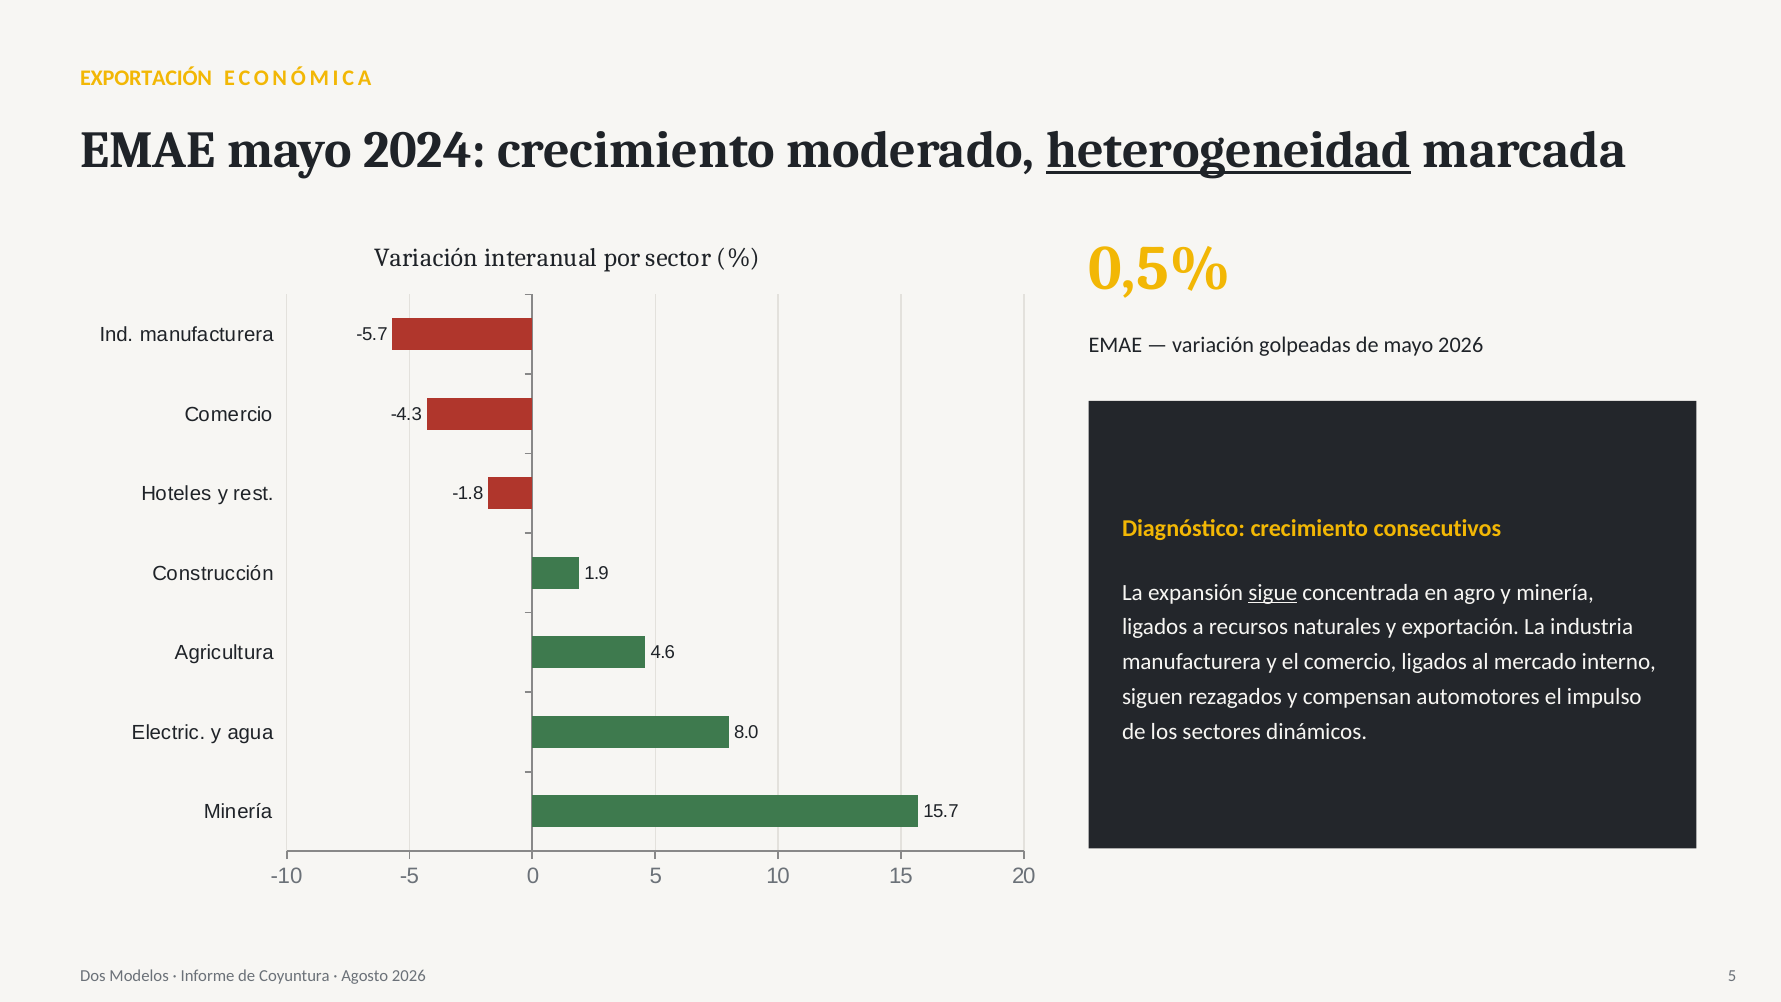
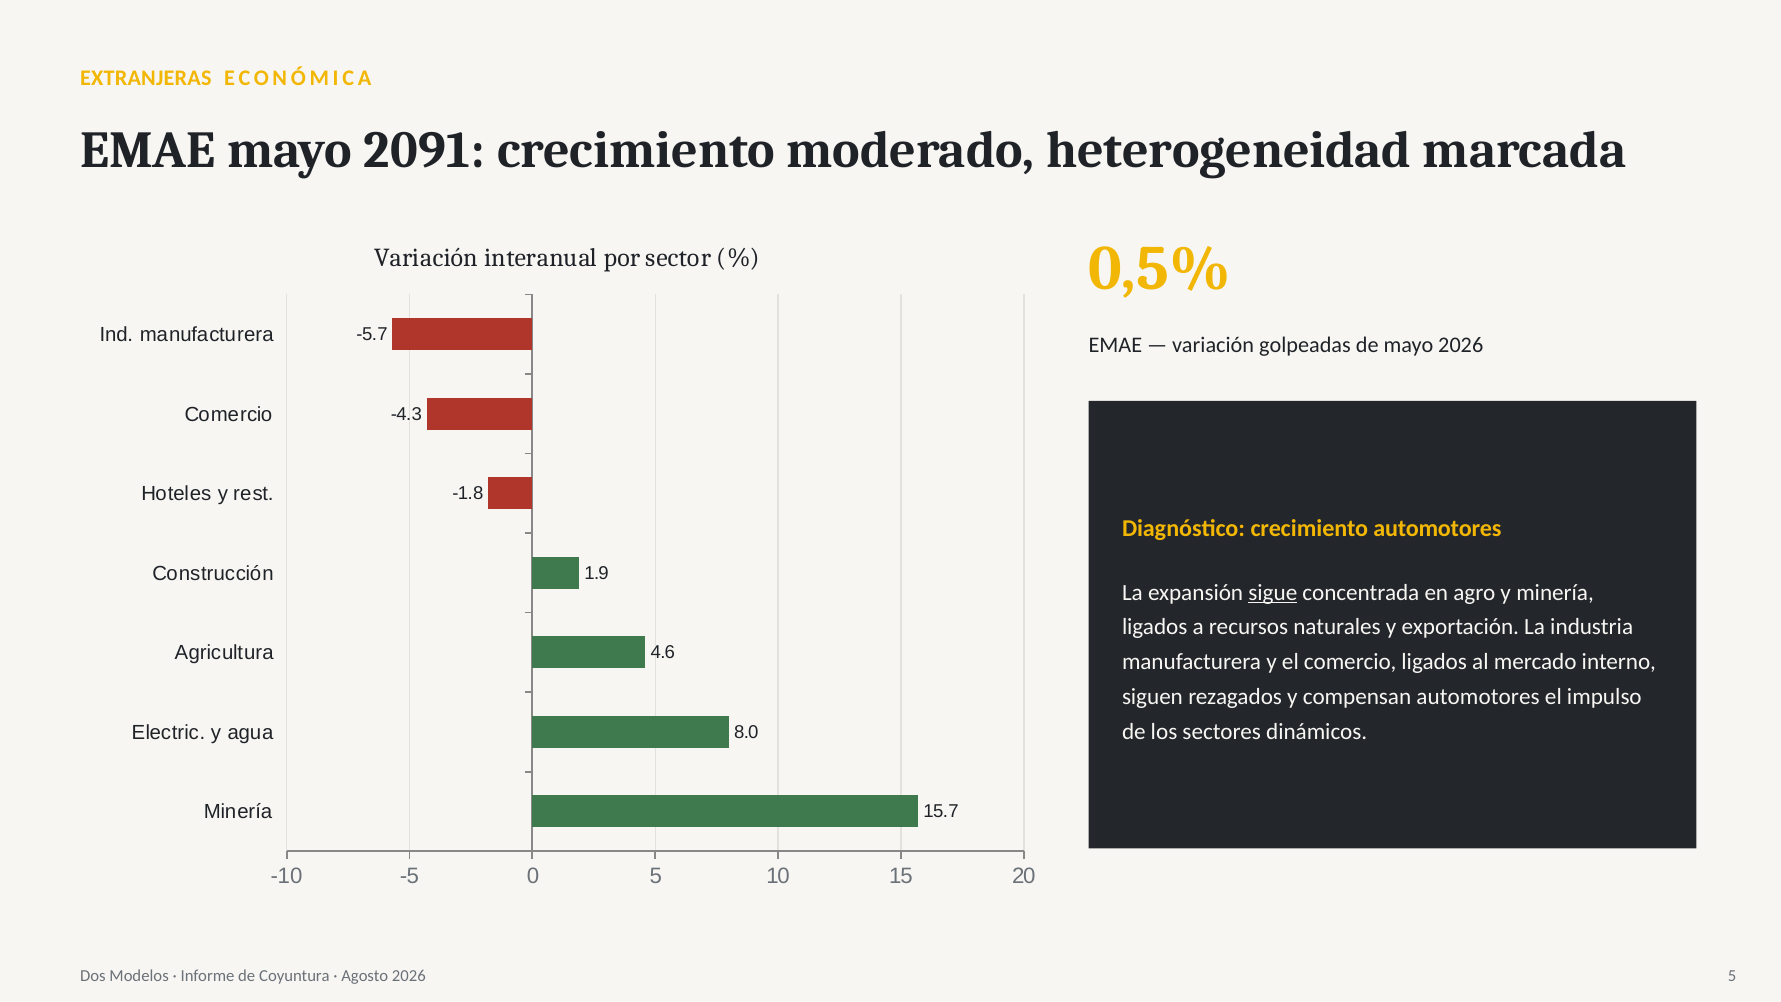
EXPORTACIÓN at (146, 78): EXPORTACIÓN -> EXTRANJERAS
2024: 2024 -> 2091
heterogeneidad underline: present -> none
crecimiento consecutivos: consecutivos -> automotores
